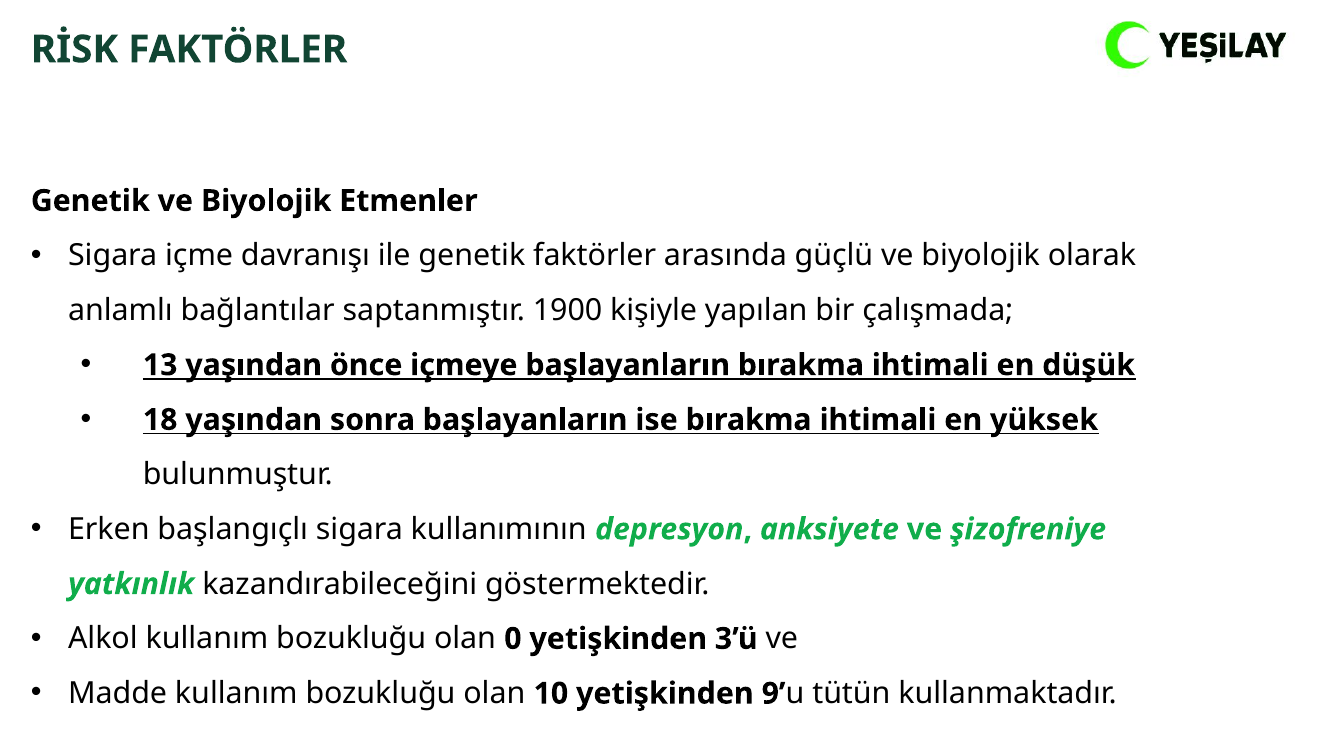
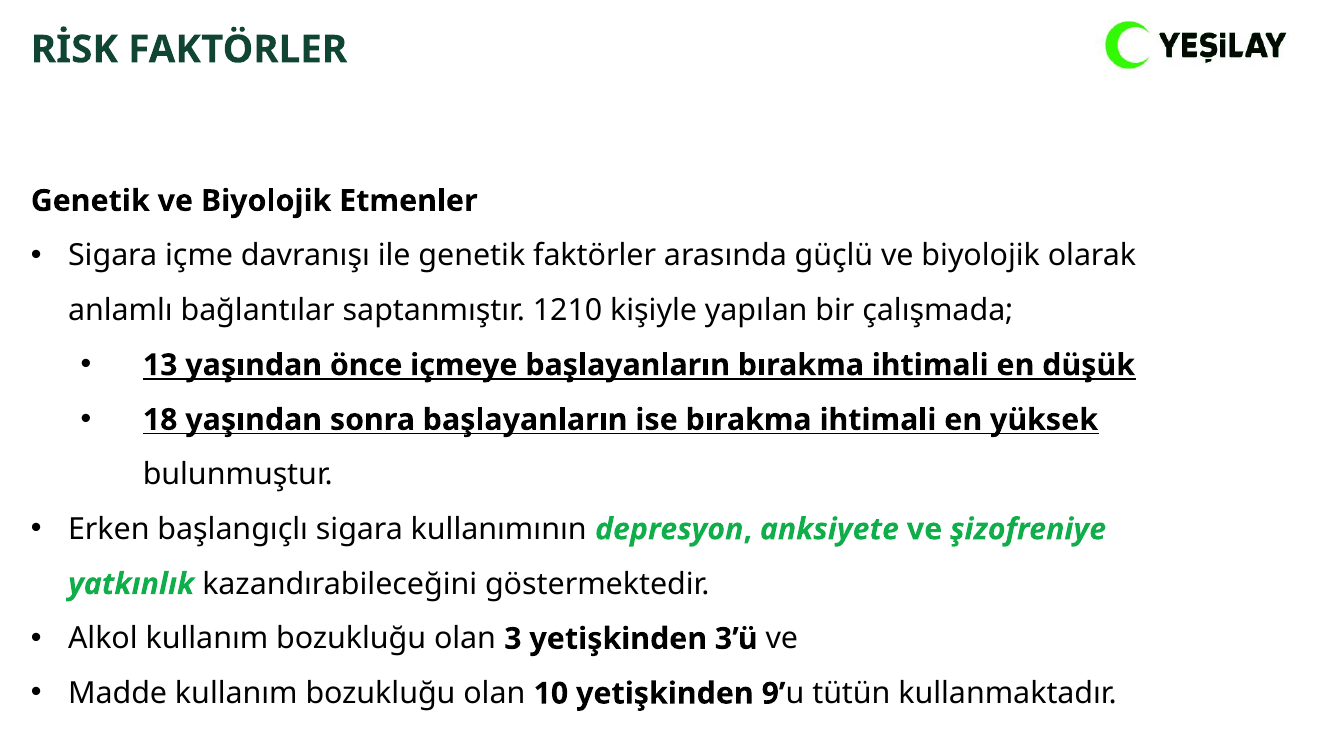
1900: 1900 -> 1210
0: 0 -> 3
